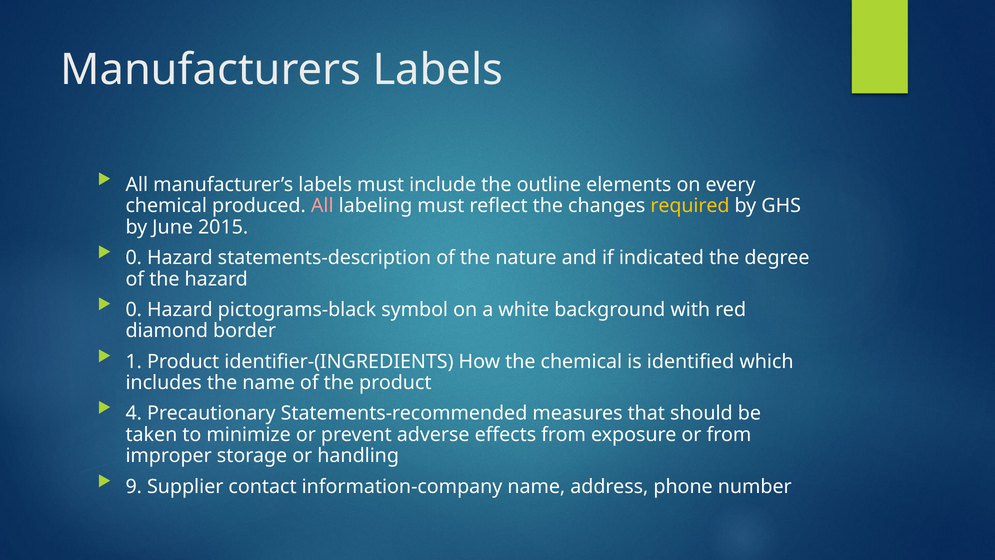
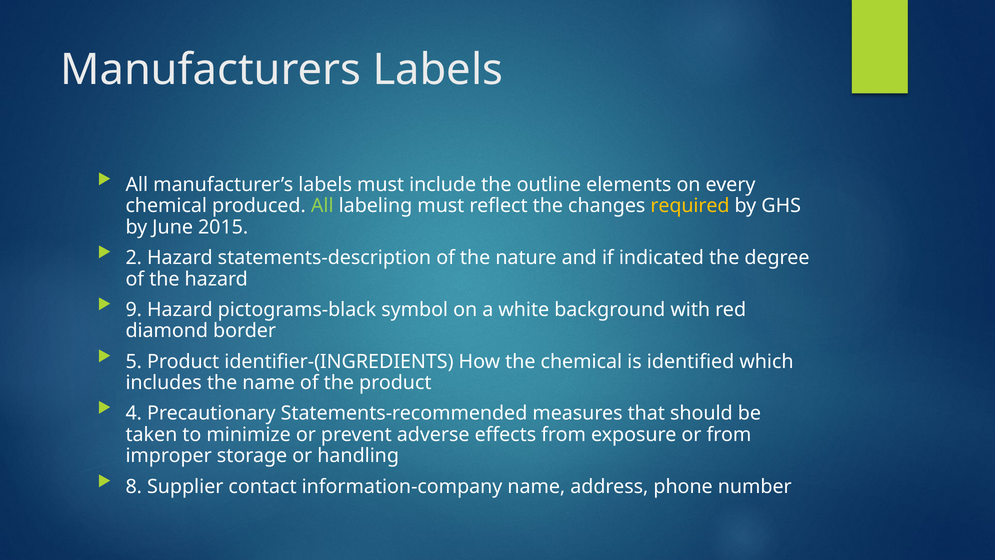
All at (322, 206) colour: pink -> light green
0 at (134, 258): 0 -> 2
0 at (134, 309): 0 -> 9
1: 1 -> 5
9: 9 -> 8
